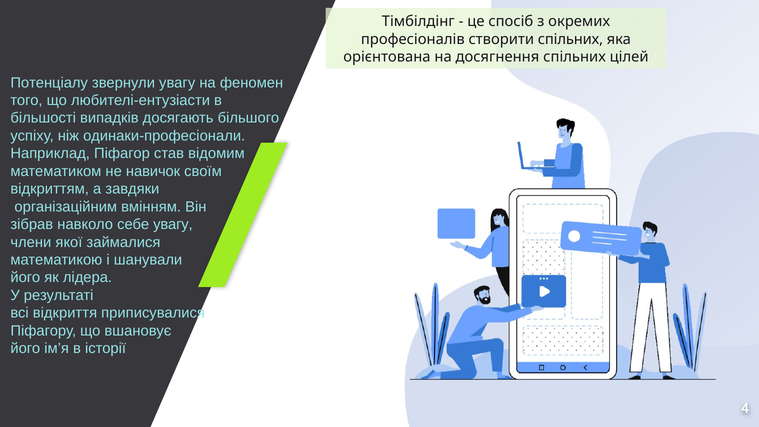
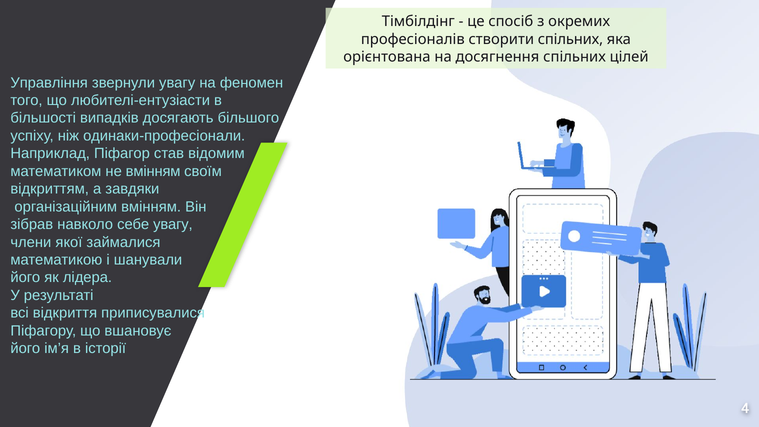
Потенціалу: Потенціалу -> Управління
не навичок: навичок -> вмінням
